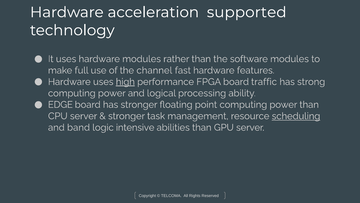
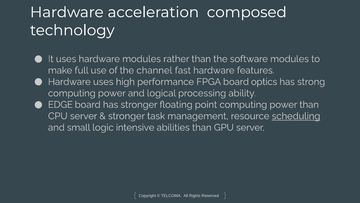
supported: supported -> composed
high underline: present -> none
traffic: traffic -> optics
band: band -> small
